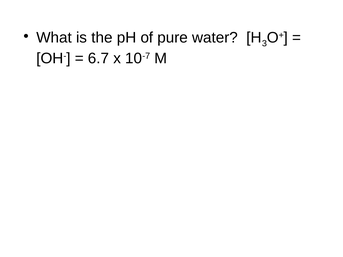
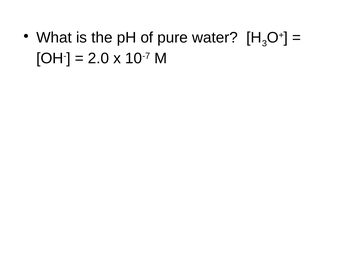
6.7: 6.7 -> 2.0
